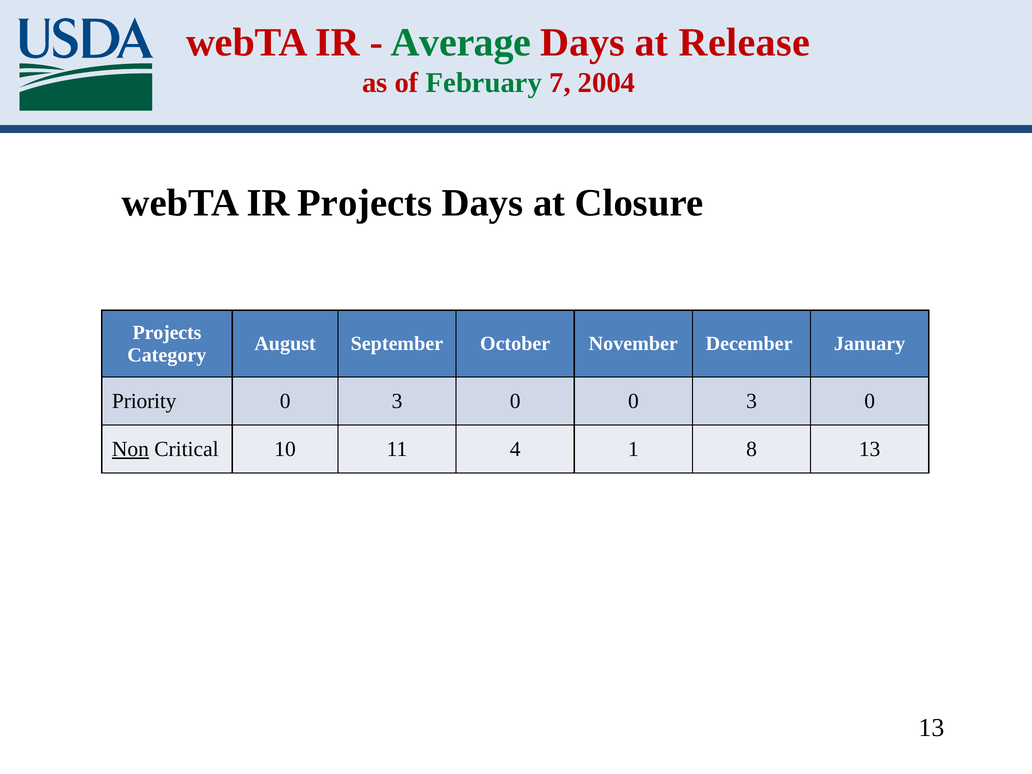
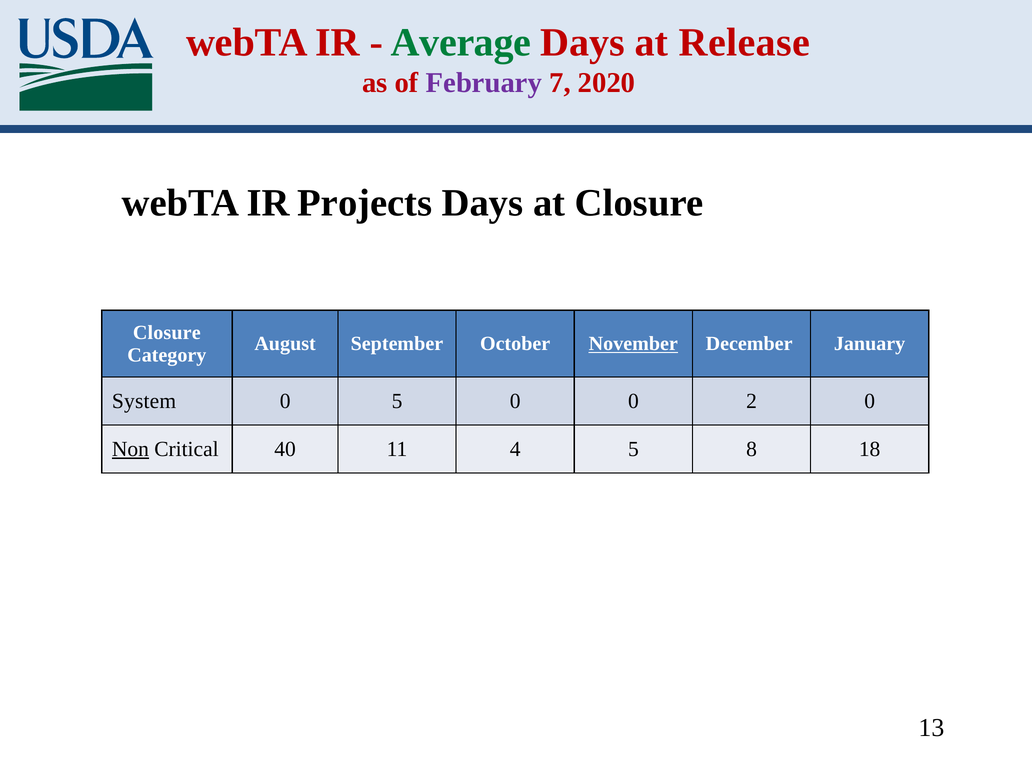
February colour: green -> purple
2004: 2004 -> 2020
Projects at (167, 333): Projects -> Closure
November underline: none -> present
Priority: Priority -> System
3 at (397, 401): 3 -> 5
0 0 3: 3 -> 2
10: 10 -> 40
4 1: 1 -> 5
8 13: 13 -> 18
